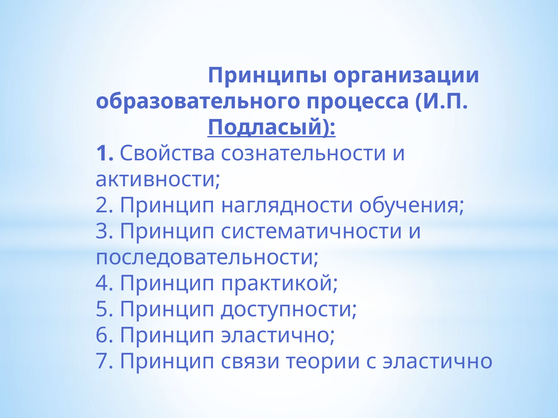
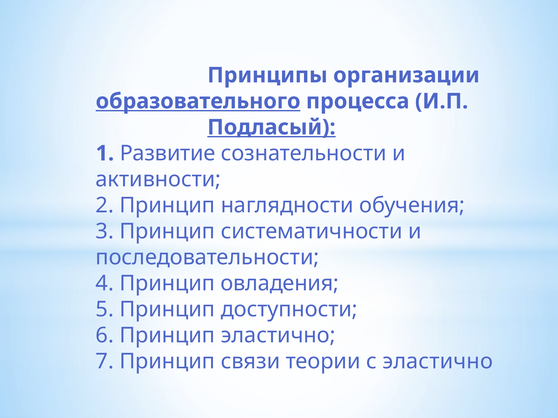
образовательного underline: none -> present
Свойства: Свойства -> Развитие
практикой: практикой -> овладения
